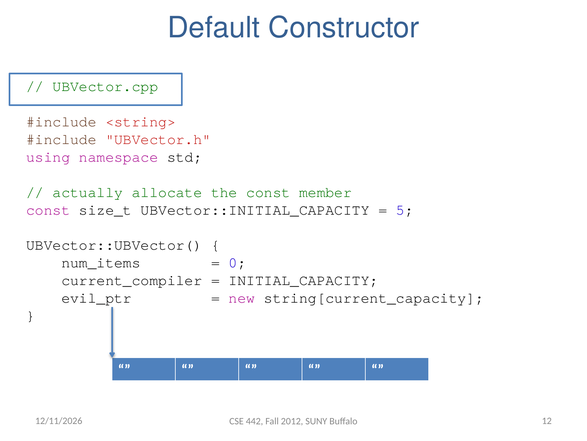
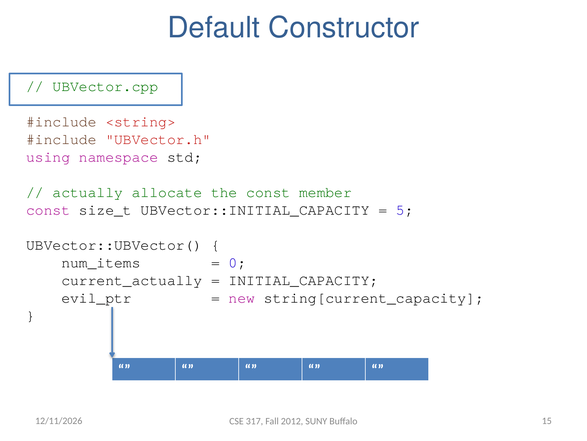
current_compiler: current_compiler -> current_actually
442: 442 -> 317
12: 12 -> 15
